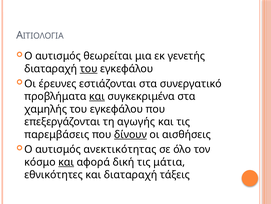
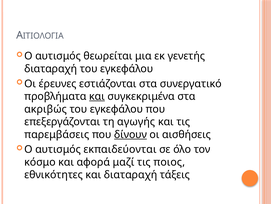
του at (89, 68) underline: present -> none
χαμηλής: χαμηλής -> ακριβώς
ανεκτικότητας: ανεκτικότητας -> εκπαιδεύονται
και at (66, 162) underline: present -> none
δική: δική -> μαζί
μάτια: μάτια -> ποιος
